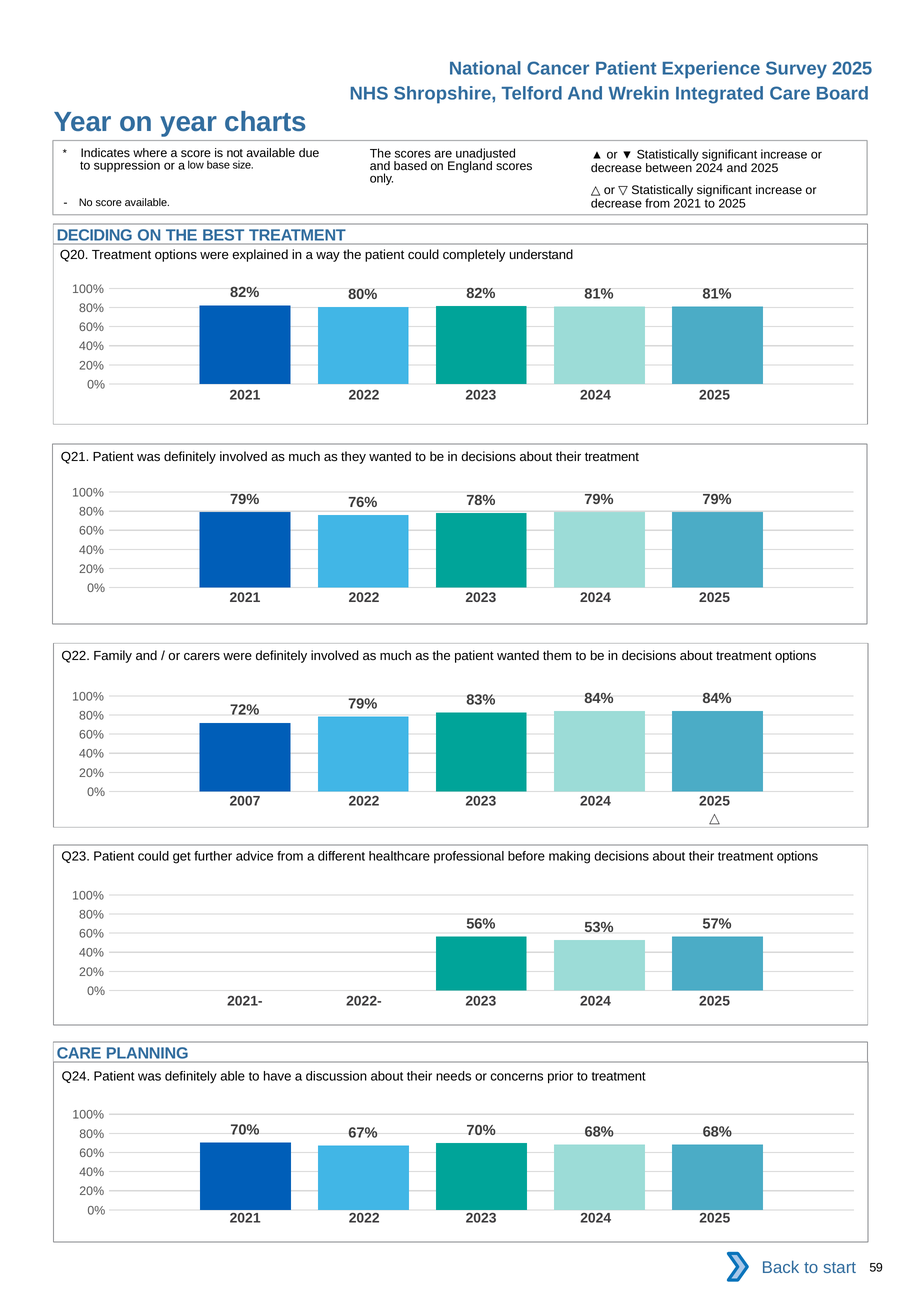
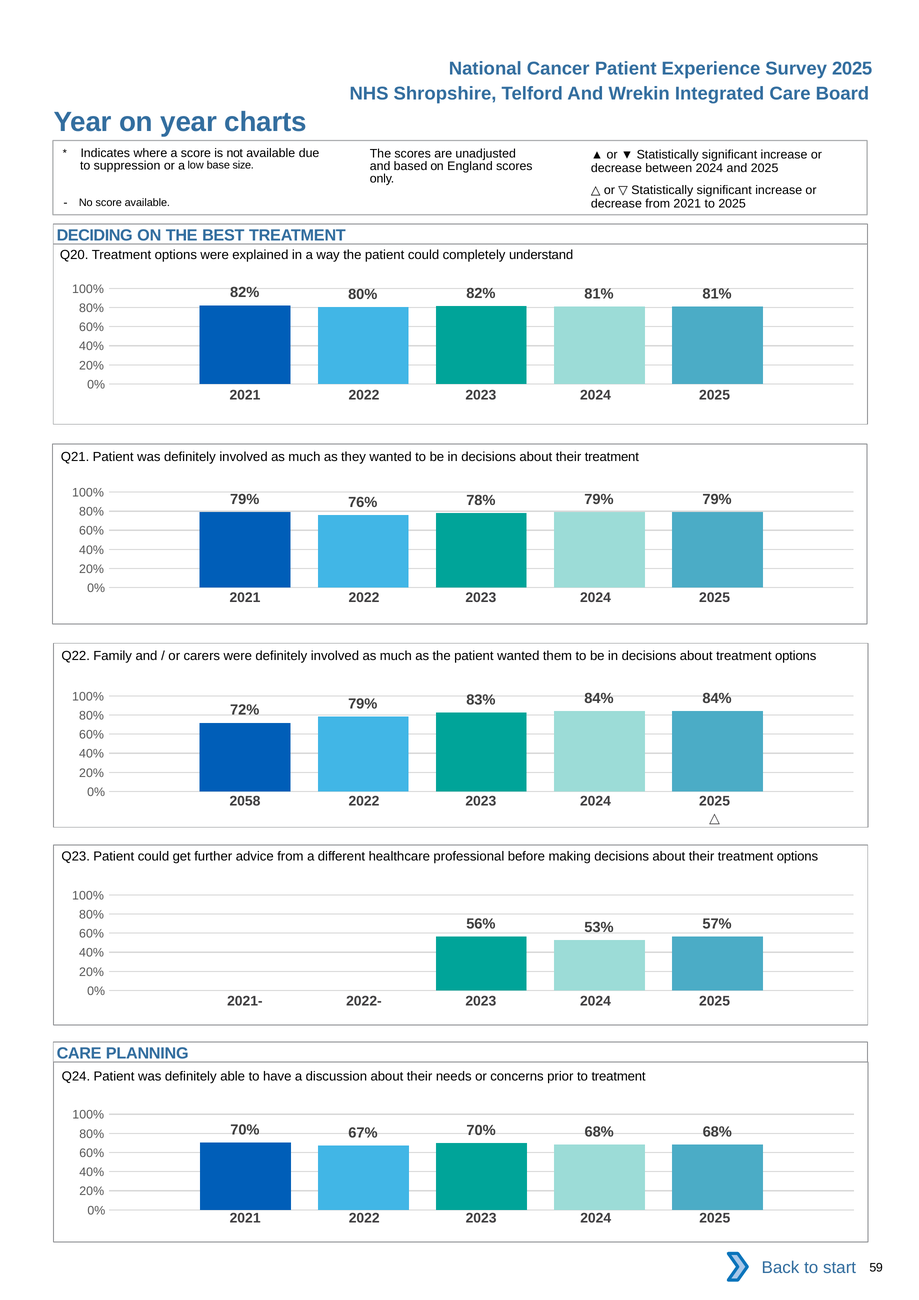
2007: 2007 -> 2058
